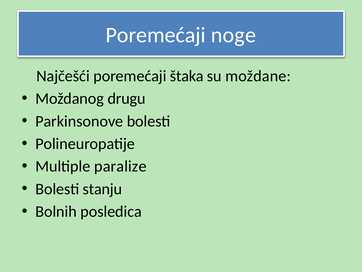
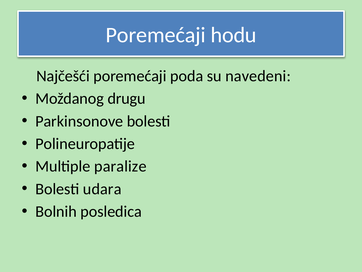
noge: noge -> hodu
štaka: štaka -> poda
moždane: moždane -> navedeni
stanju: stanju -> udara
